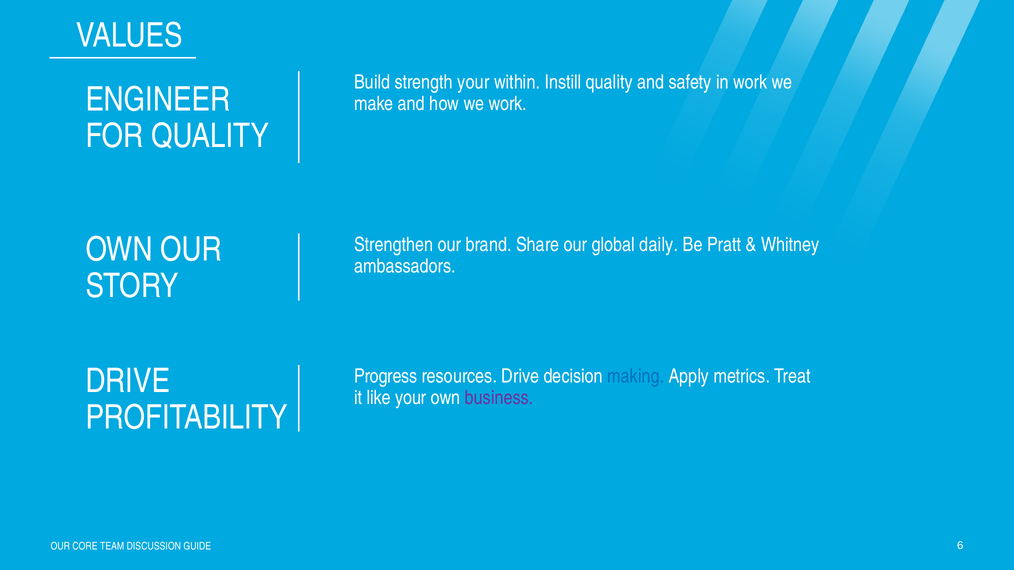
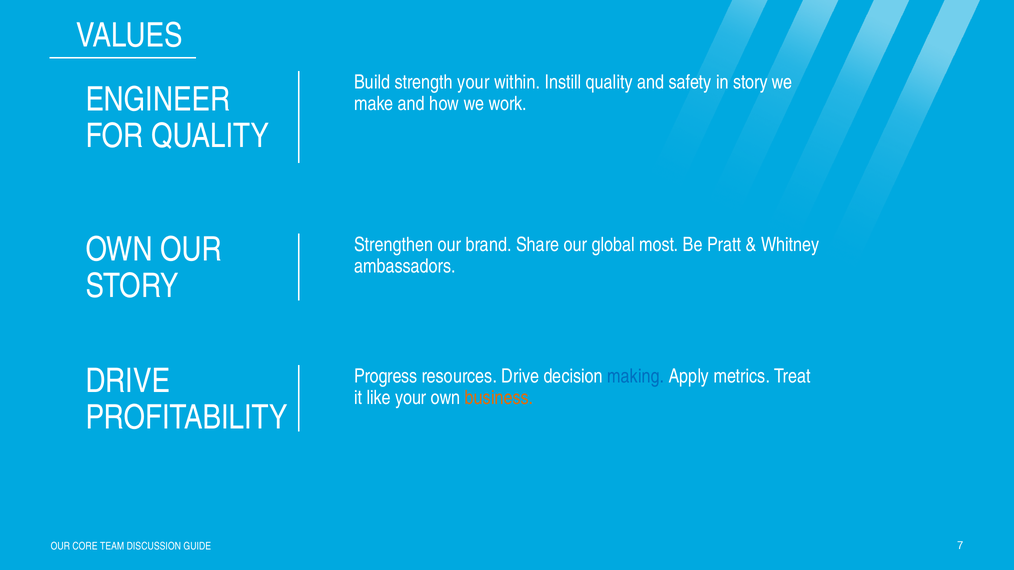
in work: work -> story
daily: daily -> most
business colour: purple -> orange
6: 6 -> 7
